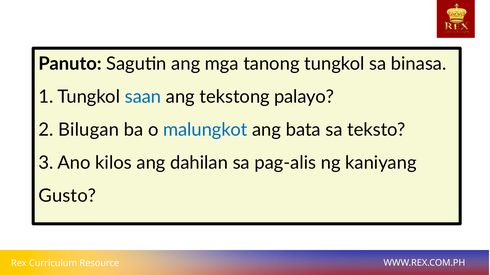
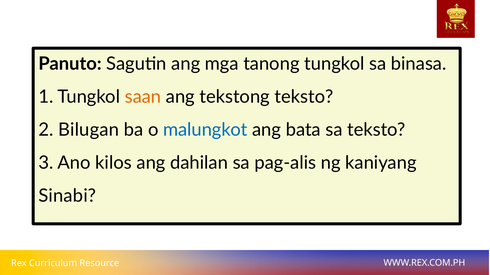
saan colour: blue -> orange
tekstong palayo: palayo -> teksto
Gusto: Gusto -> Sinabi
